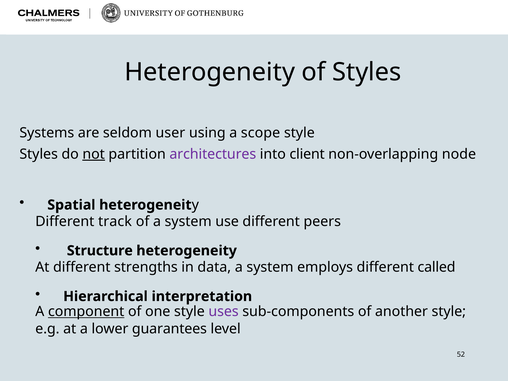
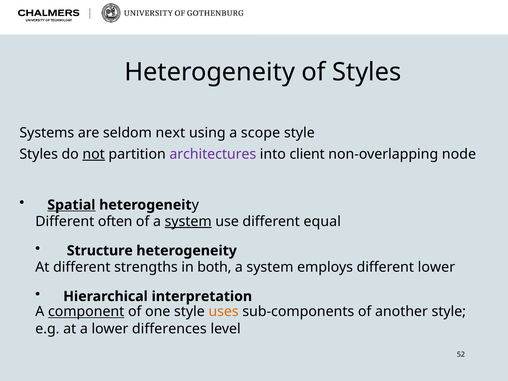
user: user -> next
Spatial underline: none -> present
track: track -> often
system at (188, 221) underline: none -> present
peers: peers -> equal
data: data -> both
different called: called -> lower
uses colour: purple -> orange
guarantees: guarantees -> differences
